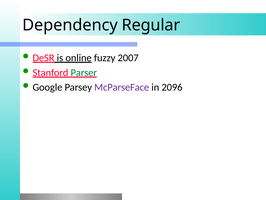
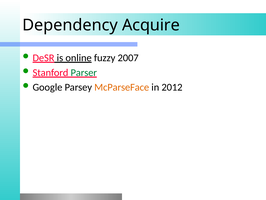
Regular: Regular -> Acquire
McParseFace colour: purple -> orange
2096: 2096 -> 2012
